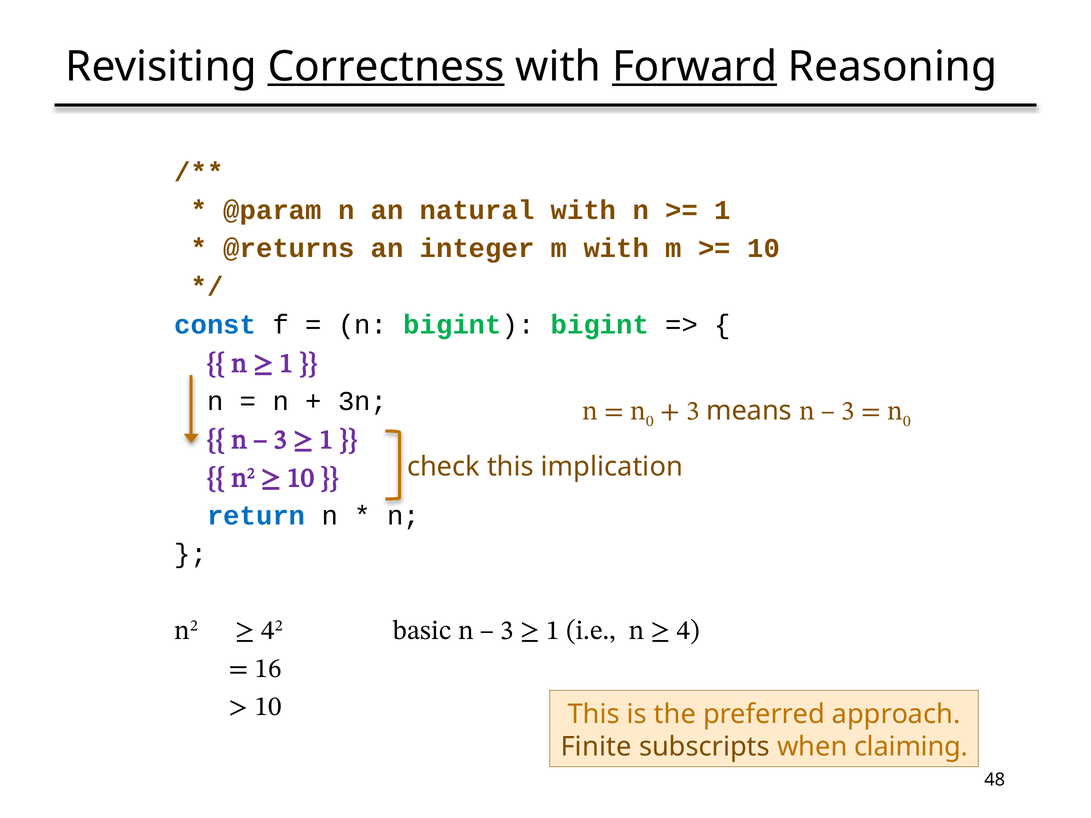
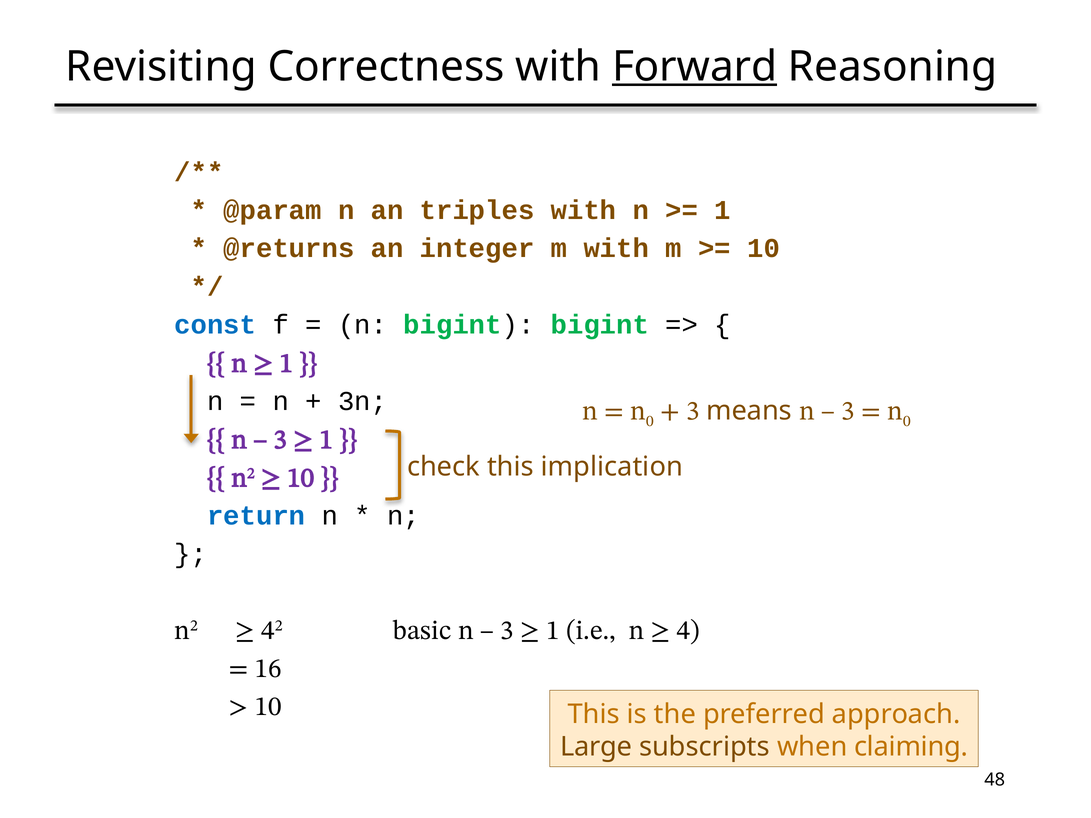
Correctness underline: present -> none
natural: natural -> triples
Finite: Finite -> Large
